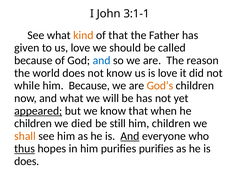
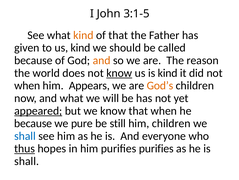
3:1-1: 3:1-1 -> 3:1-5
us love: love -> kind
and at (102, 60) colour: blue -> orange
know at (119, 73) underline: none -> present
is love: love -> kind
while at (27, 85): while -> when
him Because: Because -> Appears
children at (33, 123): children -> because
died: died -> pure
shall at (25, 135) colour: orange -> blue
And at (130, 135) underline: present -> none
does at (27, 161): does -> shall
